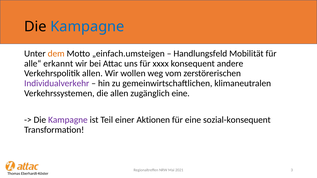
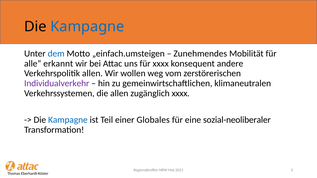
dem colour: orange -> blue
Handlungsfeld: Handlungsfeld -> Zunehmendes
zugänglich eine: eine -> xxxx
Kampagne at (68, 120) colour: purple -> blue
Aktionen: Aktionen -> Globales
sozial-konsequent: sozial-konsequent -> sozial-neoliberaler
